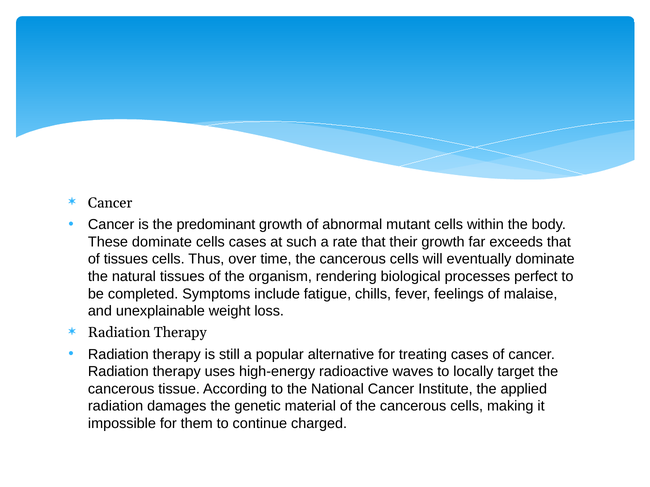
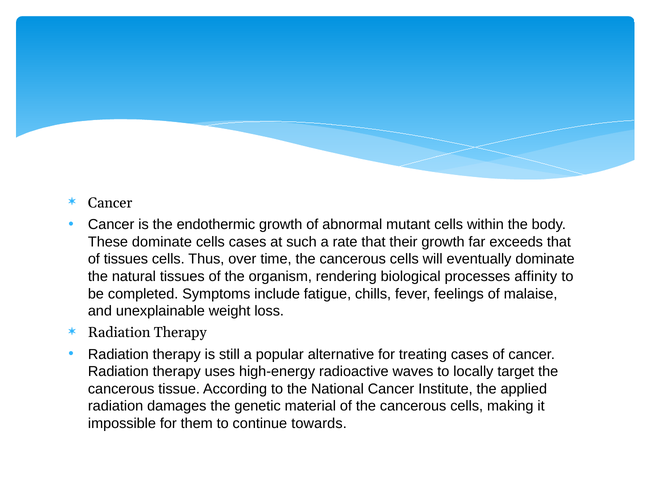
predominant: predominant -> endothermic
perfect: perfect -> affinity
charged: charged -> towards
